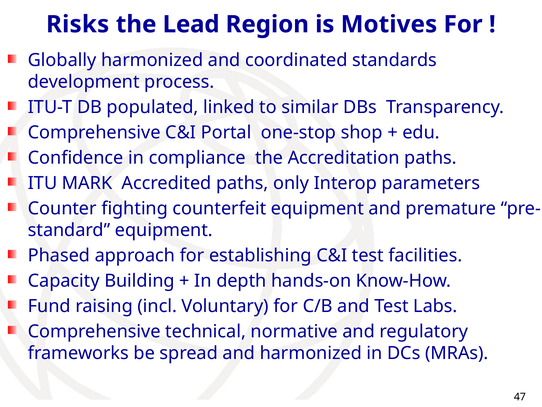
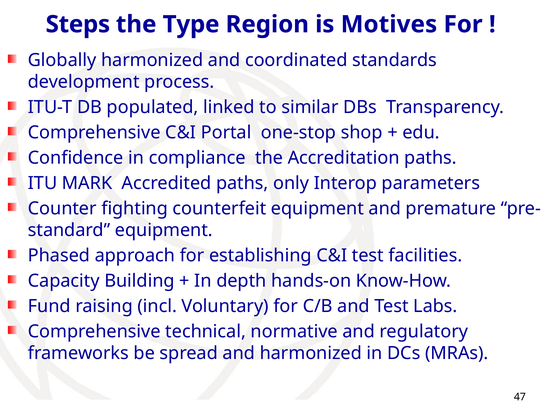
Risks: Risks -> Steps
Lead: Lead -> Type
